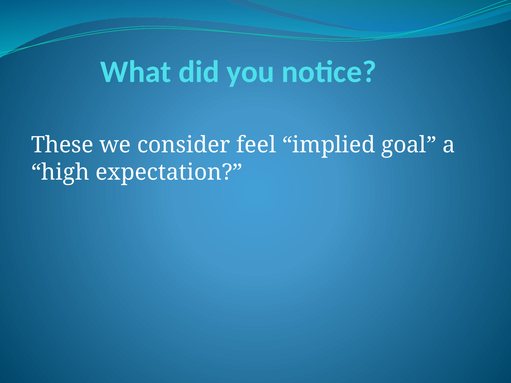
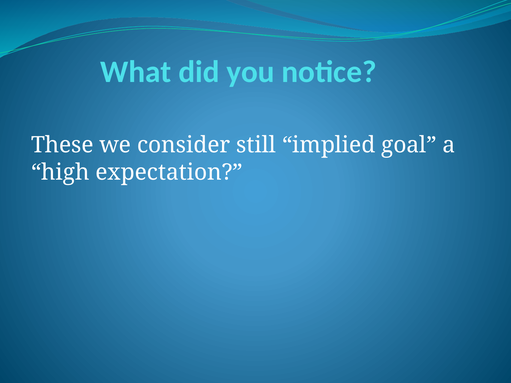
feel: feel -> still
